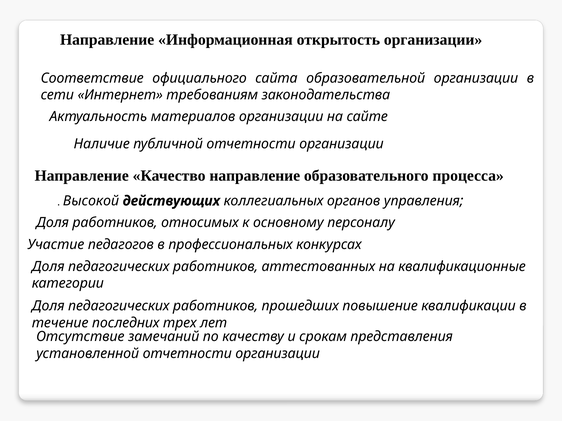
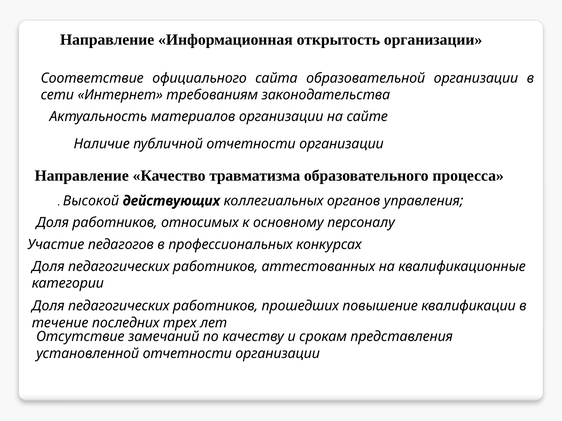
Качество направление: направление -> травматизма
